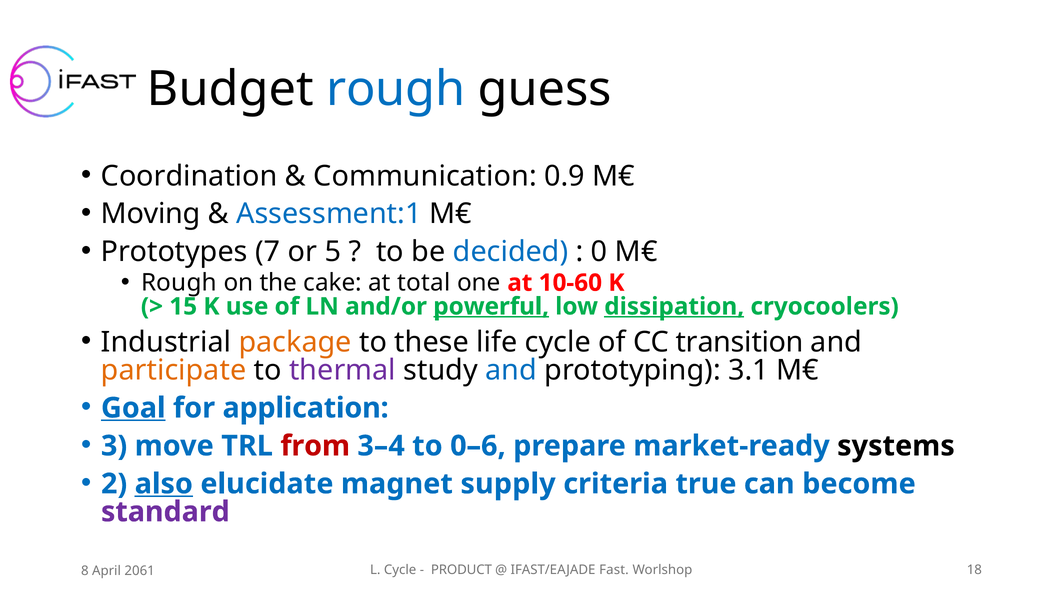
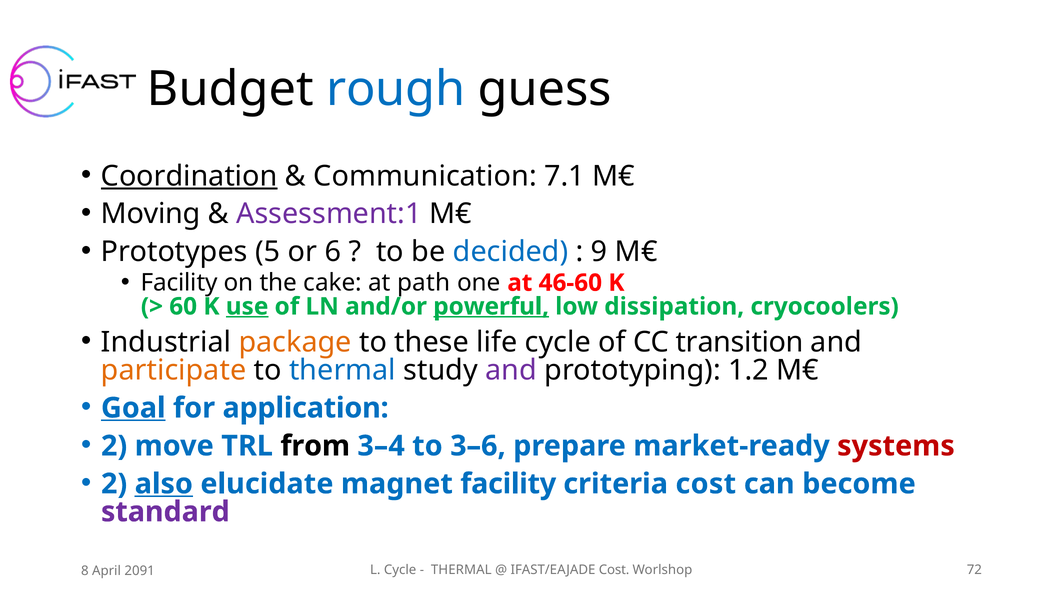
Coordination underline: none -> present
0.9: 0.9 -> 7.1
Assessment:1 colour: blue -> purple
7: 7 -> 5
5: 5 -> 6
0: 0 -> 9
Rough at (179, 283): Rough -> Facility
total: total -> path
10-60: 10-60 -> 46-60
15: 15 -> 60
use underline: none -> present
dissipation underline: present -> none
thermal at (342, 370) colour: purple -> blue
and at (511, 370) colour: blue -> purple
3.1: 3.1 -> 1.2
3 at (114, 446): 3 -> 2
from colour: red -> black
0–6: 0–6 -> 3–6
systems colour: black -> red
magnet supply: supply -> facility
criteria true: true -> cost
PRODUCT at (461, 570): PRODUCT -> THERMAL
IFAST/EAJADE Fast: Fast -> Cost
18: 18 -> 72
2061: 2061 -> 2091
